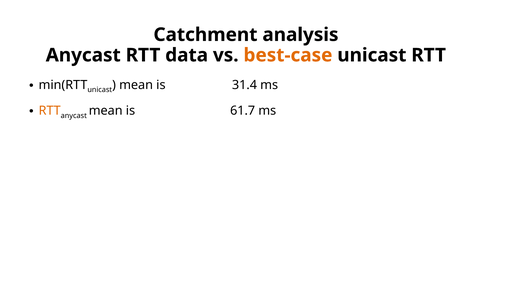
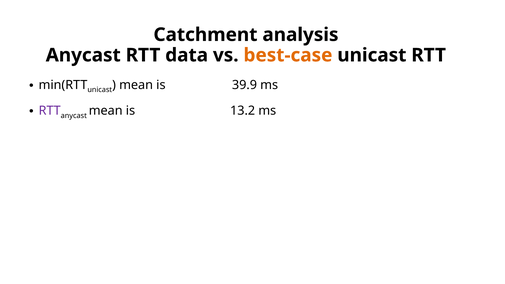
31.4: 31.4 -> 39.9
RTT at (50, 111) colour: orange -> purple
61.7: 61.7 -> 13.2
